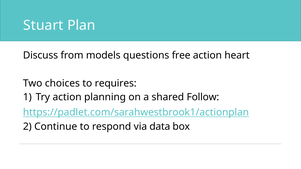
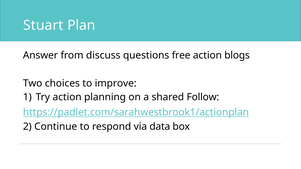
Discuss: Discuss -> Answer
models: models -> discuss
heart: heart -> blogs
requires: requires -> improve
